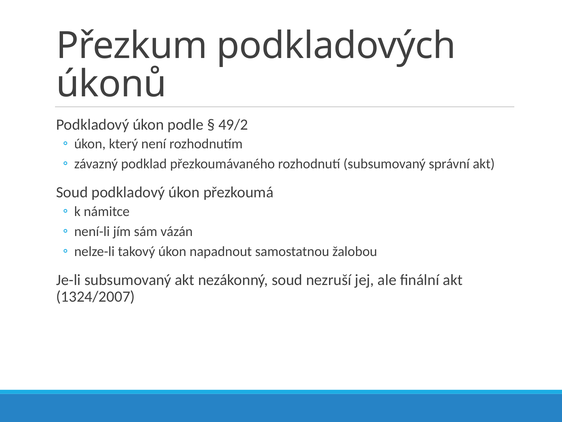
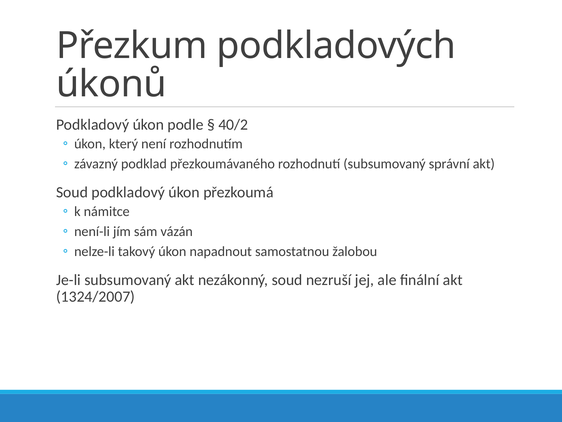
49/2: 49/2 -> 40/2
